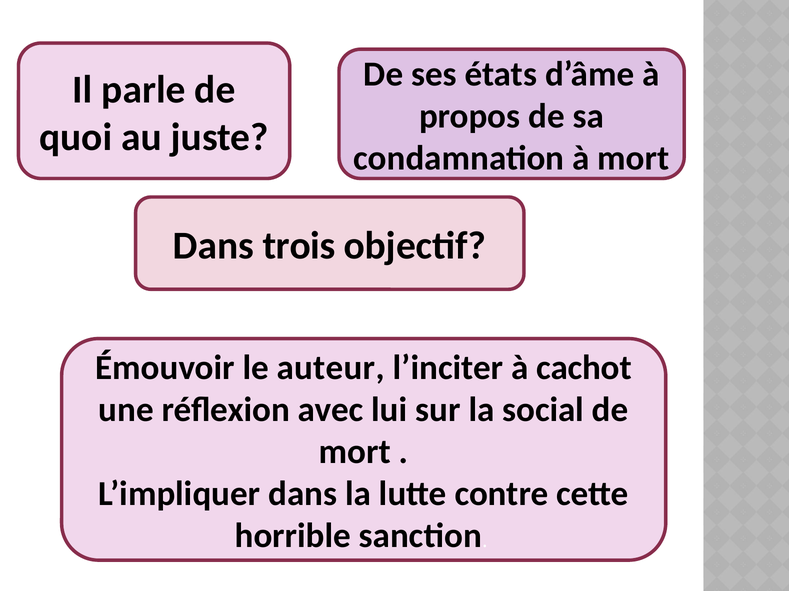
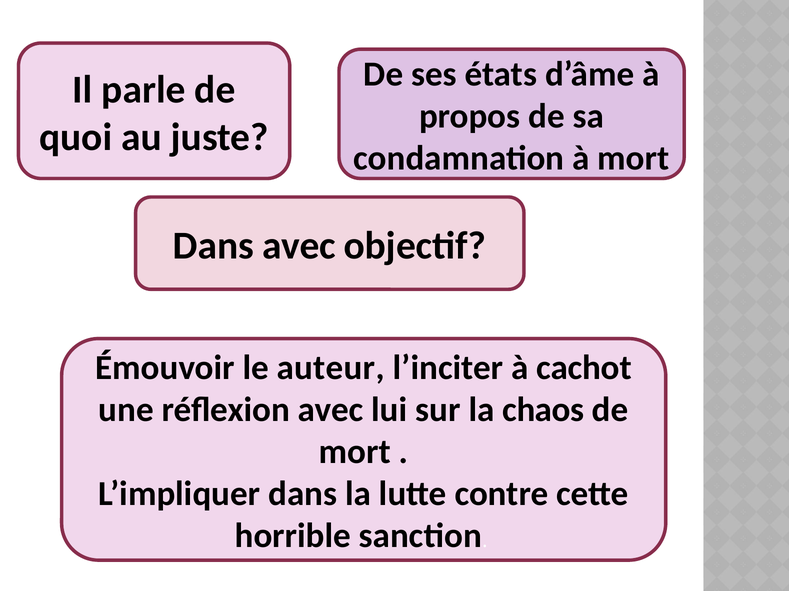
Dans trois: trois -> avec
social: social -> chaos
